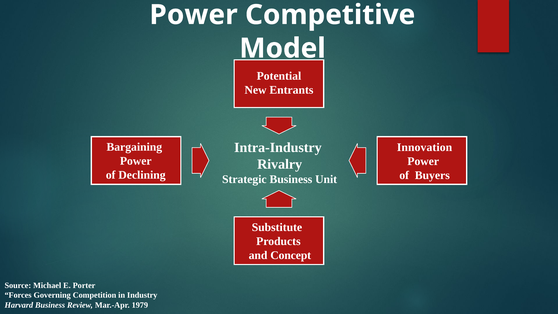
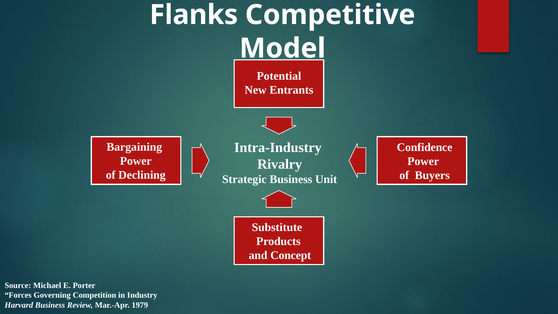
Power at (194, 15): Power -> Flanks
Innovation: Innovation -> Confidence
